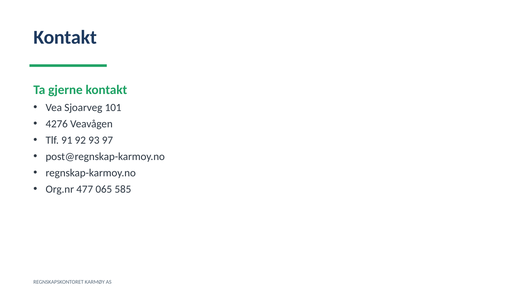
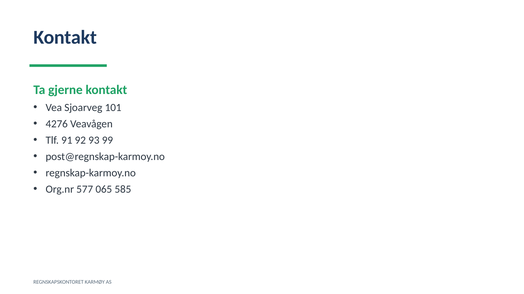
97: 97 -> 99
477: 477 -> 577
